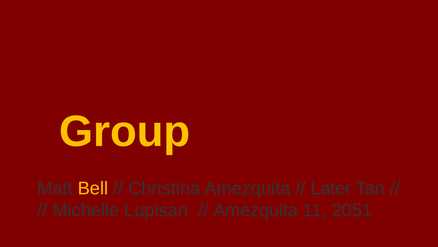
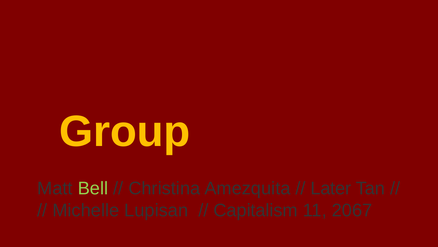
Bell colour: yellow -> light green
Amezquita at (256, 210): Amezquita -> Capitalism
2051: 2051 -> 2067
